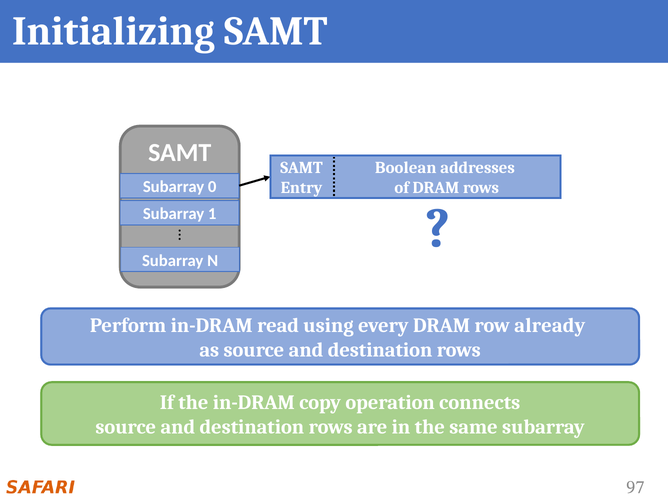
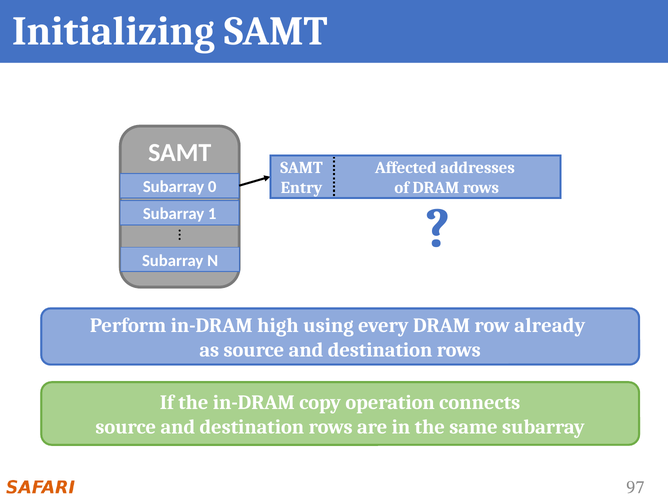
Boolean: Boolean -> Affected
read: read -> high
